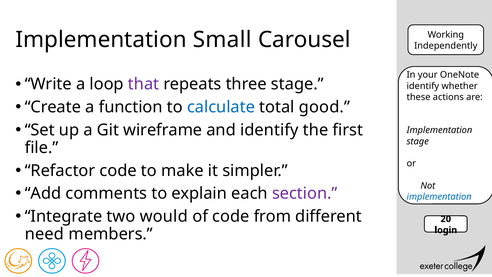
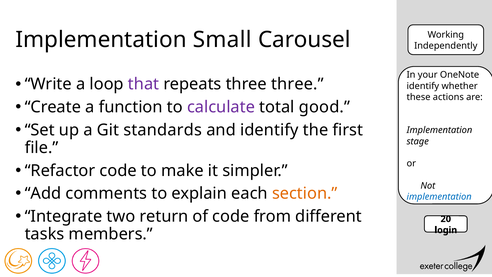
three stage: stage -> three
calculate colour: blue -> purple
wireframe: wireframe -> standards
section colour: purple -> orange
would: would -> return
need: need -> tasks
